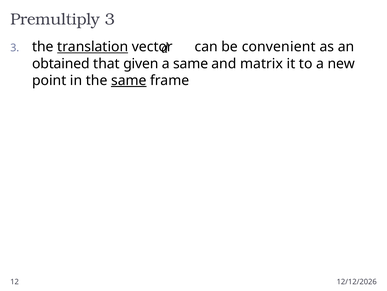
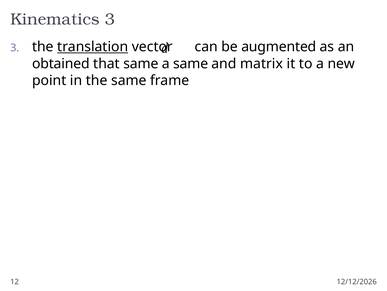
Premultiply: Premultiply -> Kinematics
convenient: convenient -> augmented
that given: given -> same
same at (129, 80) underline: present -> none
